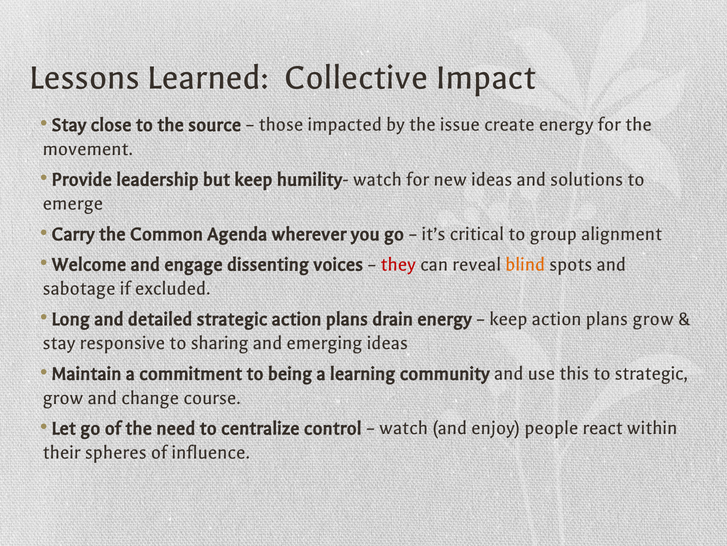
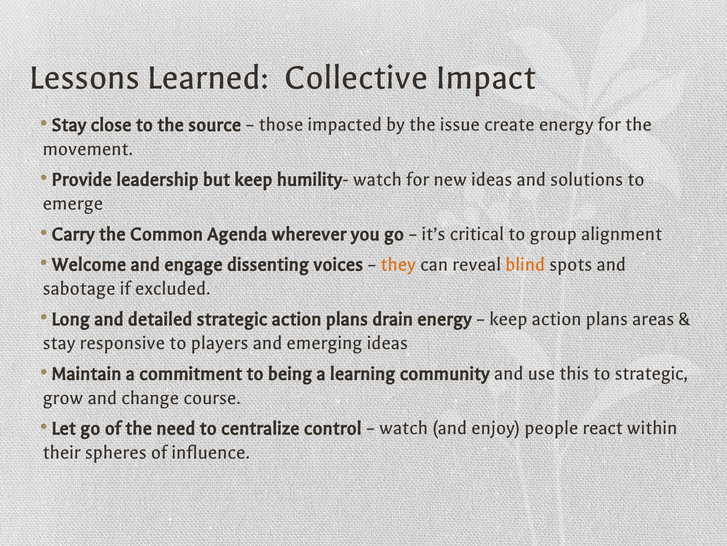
they colour: red -> orange
plans grow: grow -> areas
sharing: sharing -> players
